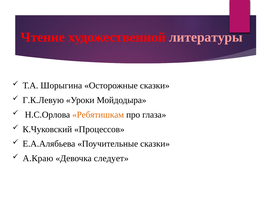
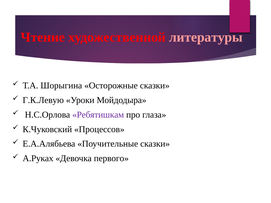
Ребятишкам colour: orange -> purple
А.Краю: А.Краю -> А.Руках
следует: следует -> первого
